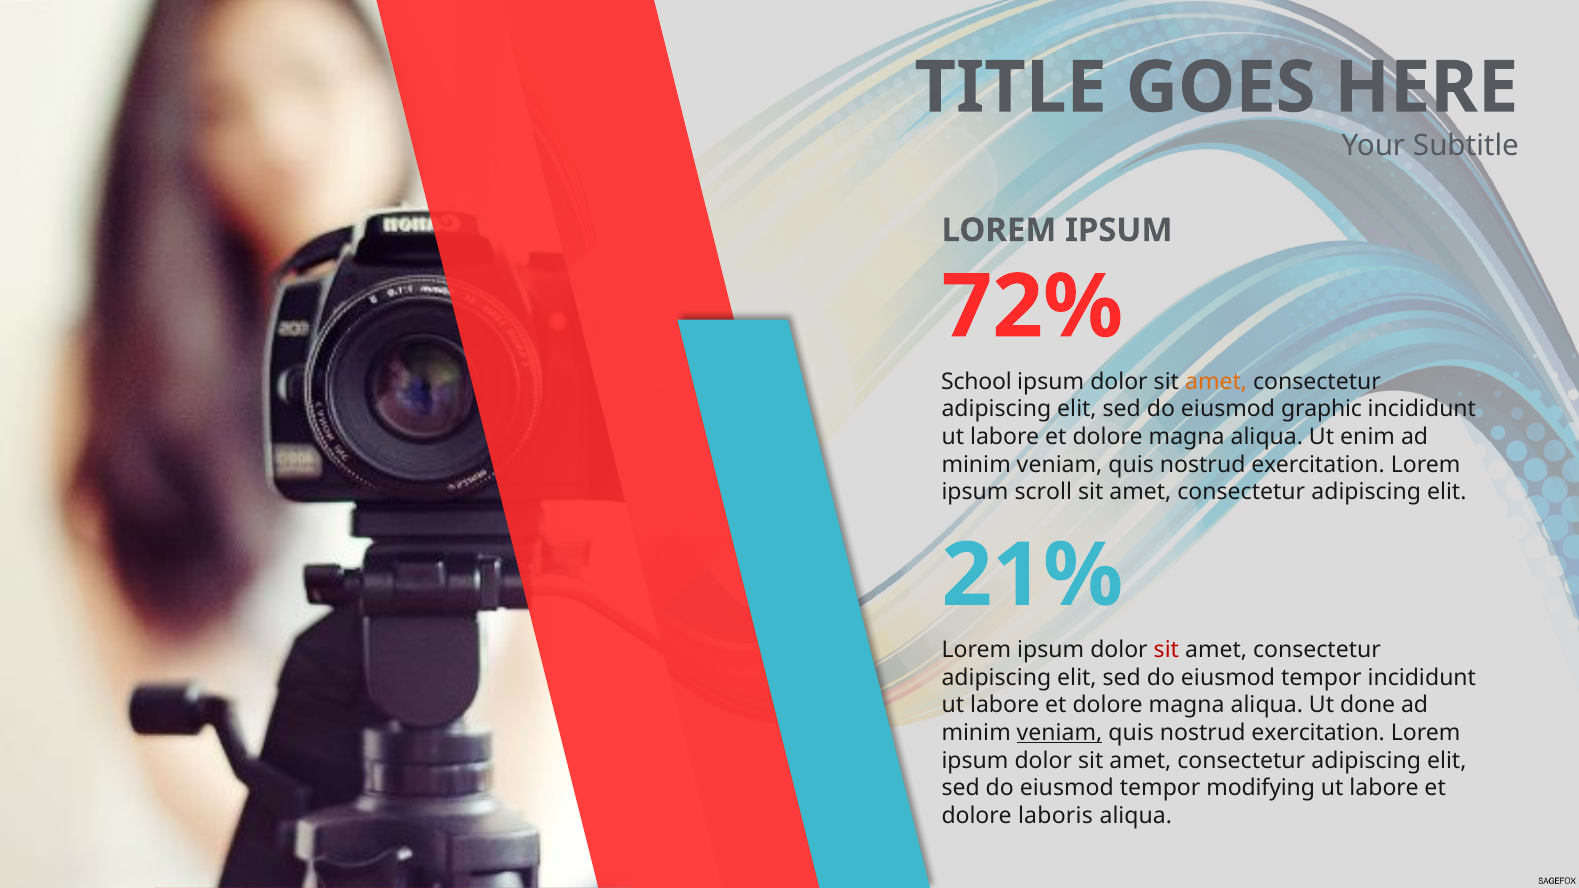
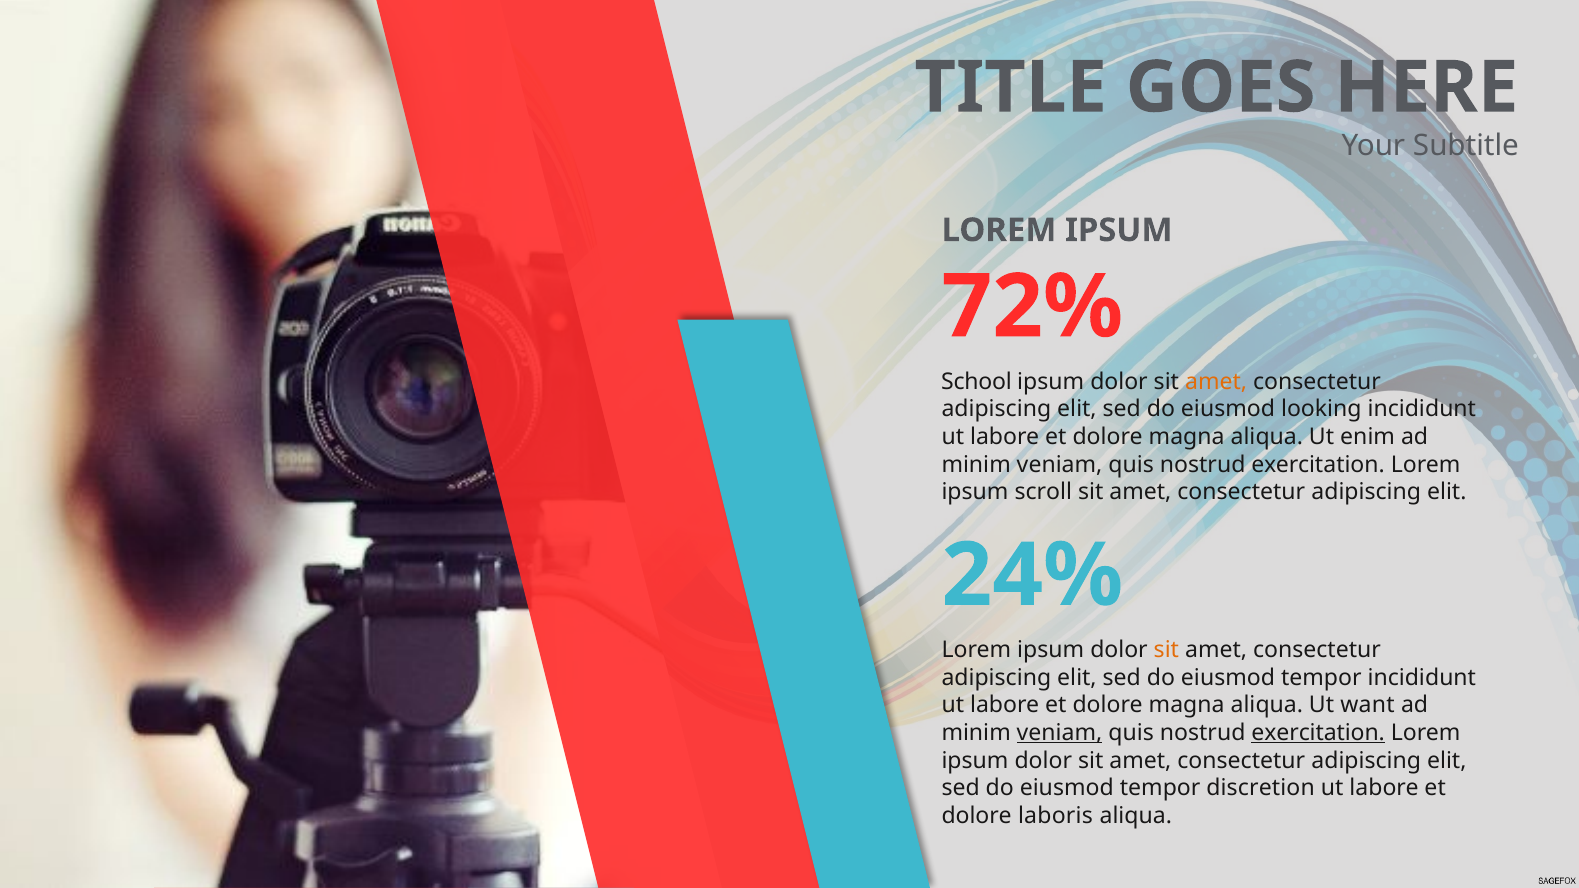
graphic: graphic -> looking
21%: 21% -> 24%
sit at (1166, 650) colour: red -> orange
done: done -> want
exercitation at (1318, 733) underline: none -> present
modifying: modifying -> discretion
